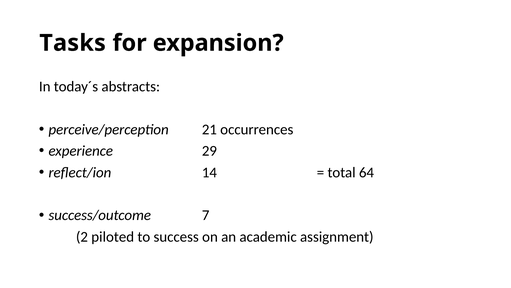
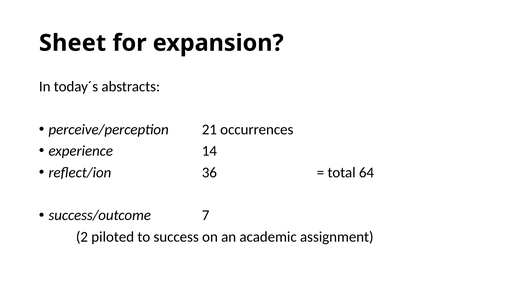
Tasks: Tasks -> Sheet
29: 29 -> 14
14: 14 -> 36
